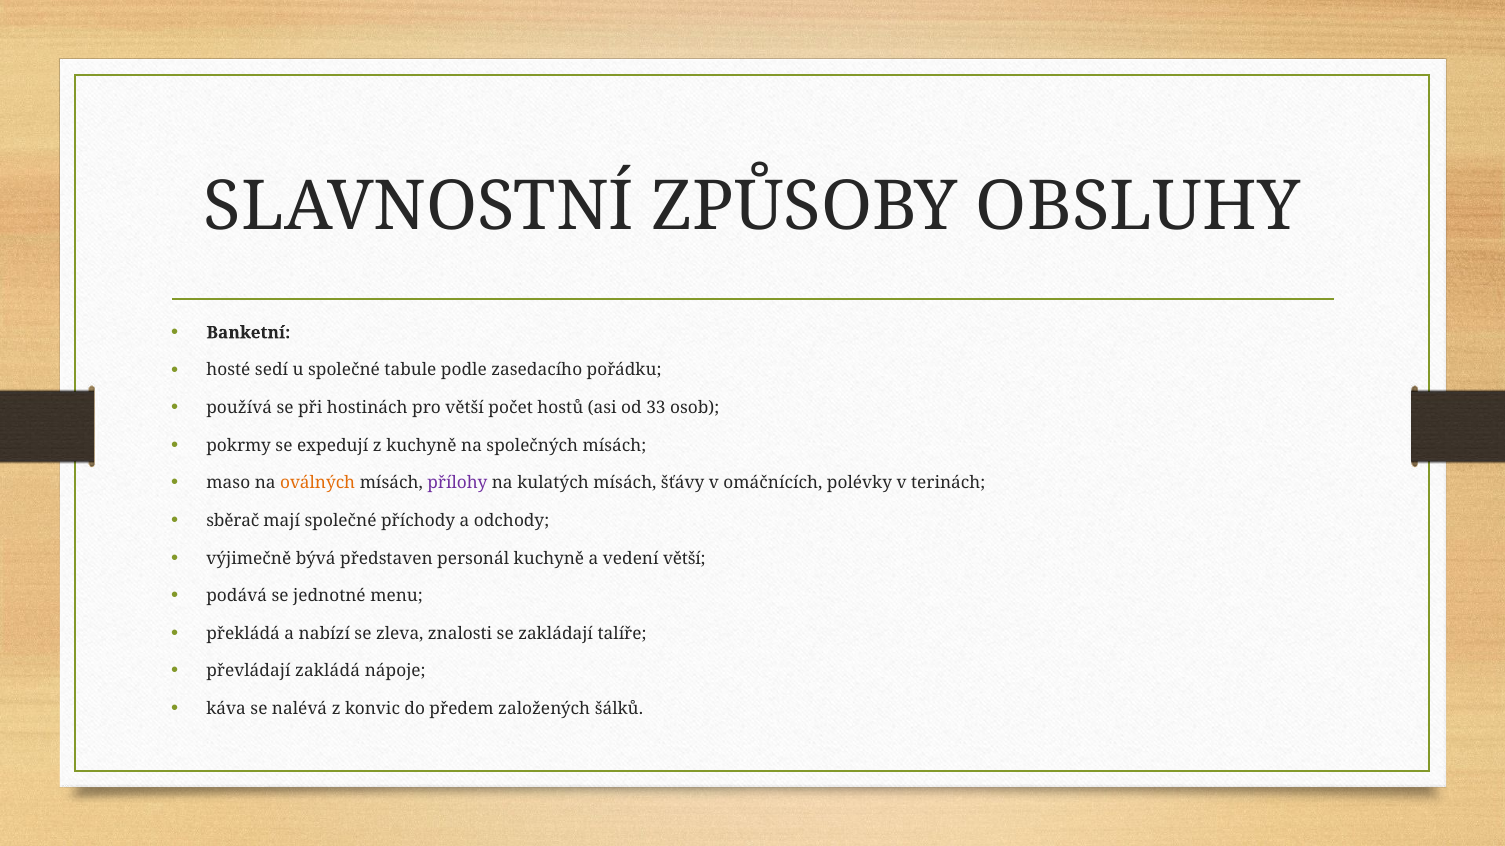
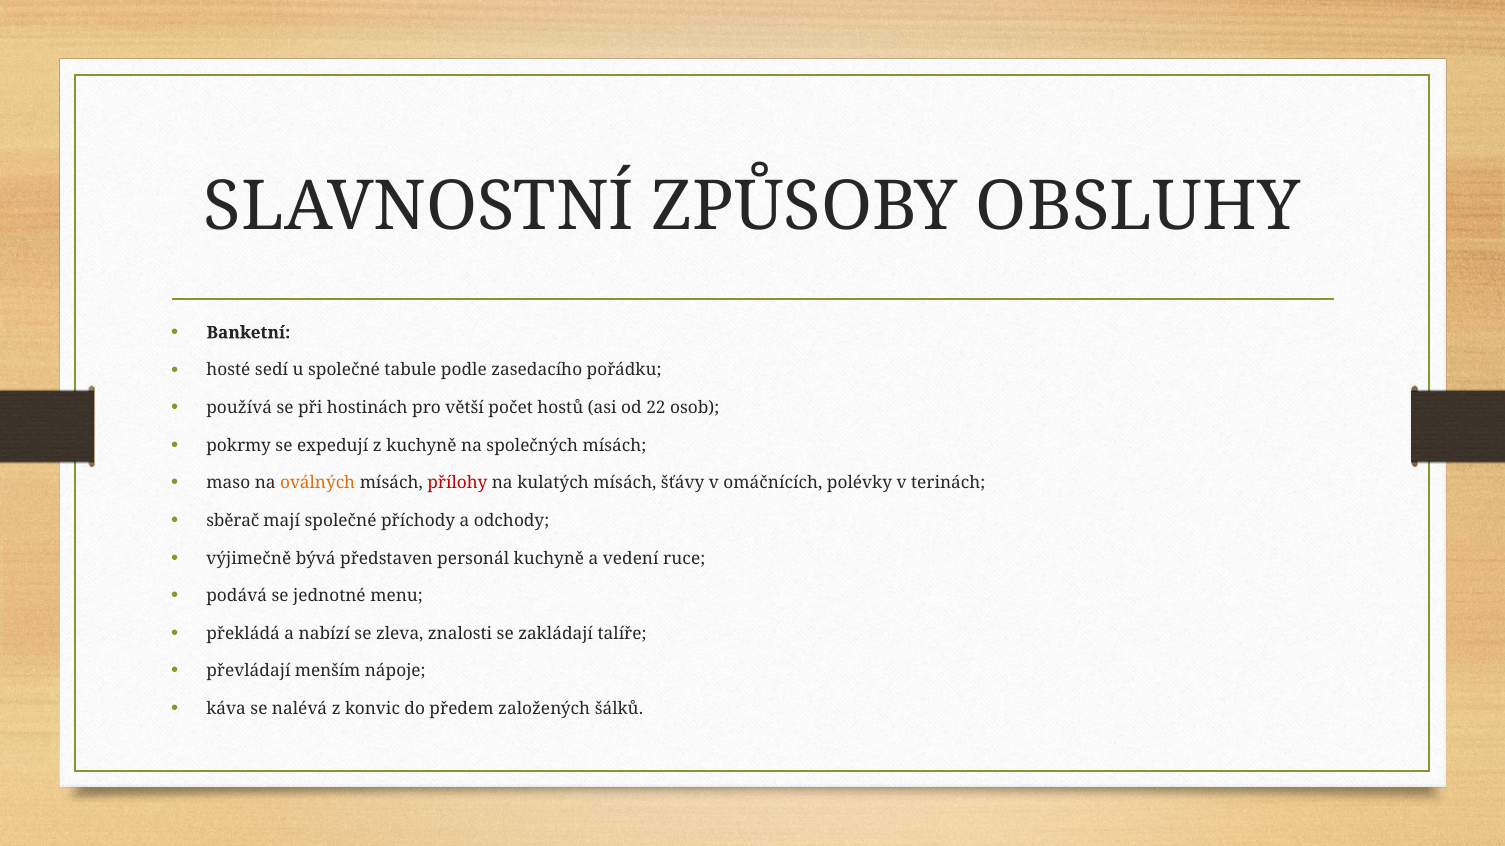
33: 33 -> 22
přílohy colour: purple -> red
vedení větší: větší -> ruce
zakládá: zakládá -> menším
